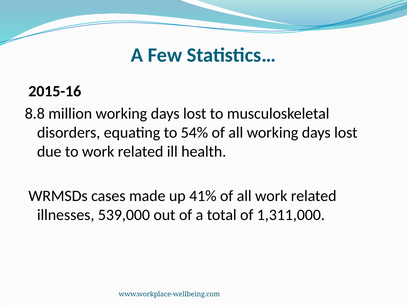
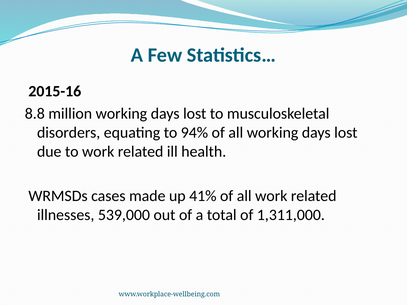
54%: 54% -> 94%
